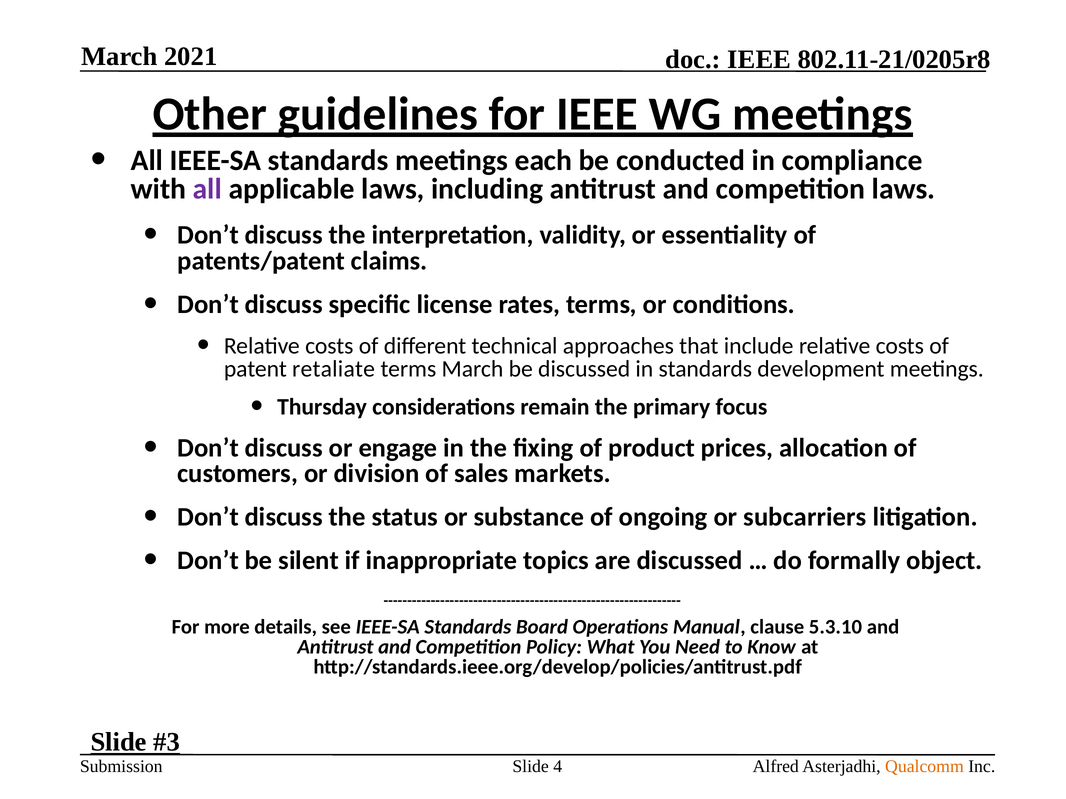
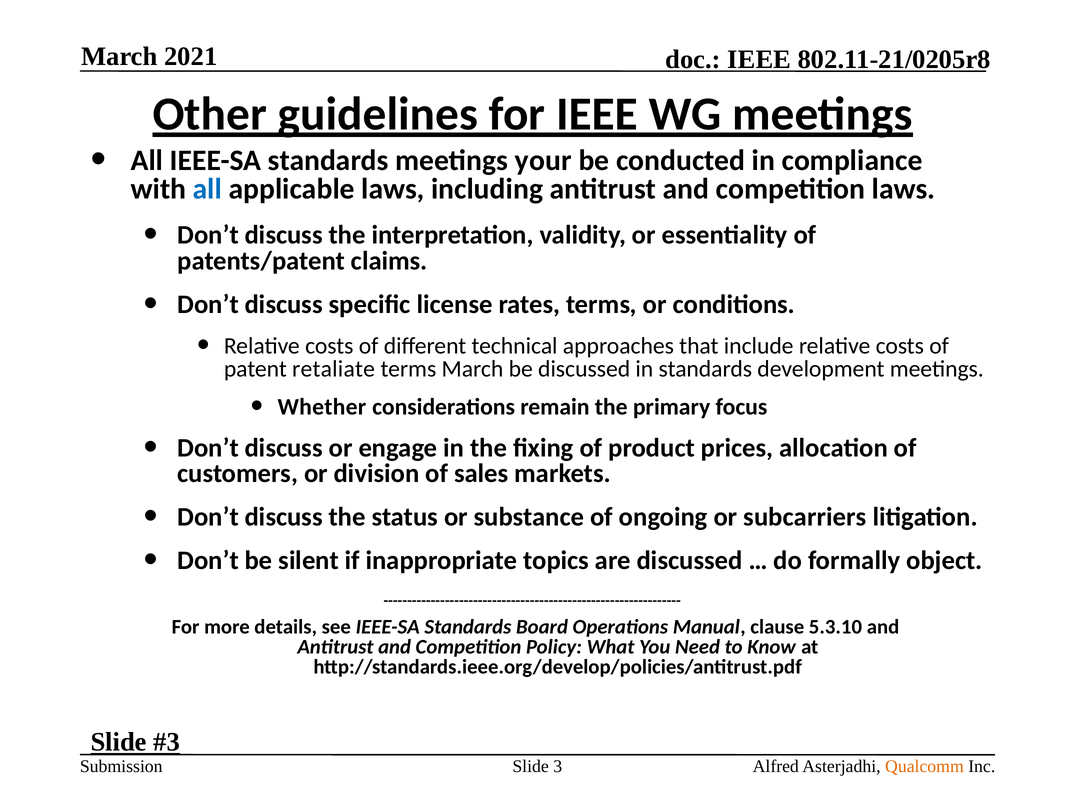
each: each -> your
all at (207, 189) colour: purple -> blue
Thursday: Thursday -> Whether
4: 4 -> 3
